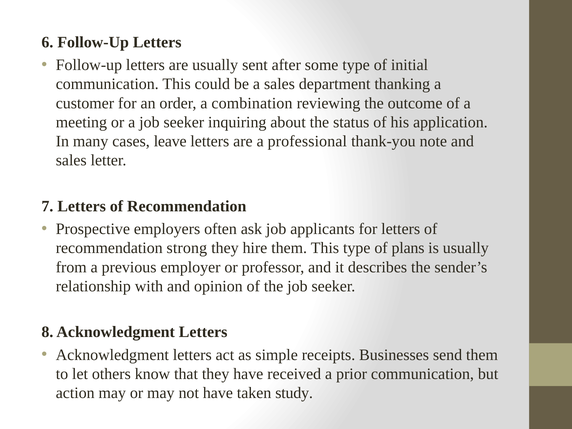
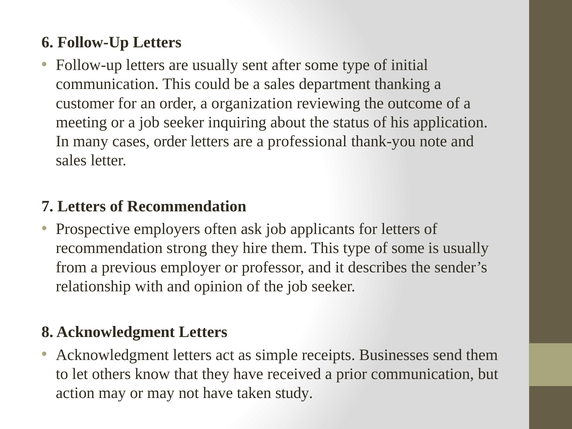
combination: combination -> organization
cases leave: leave -> order
of plans: plans -> some
